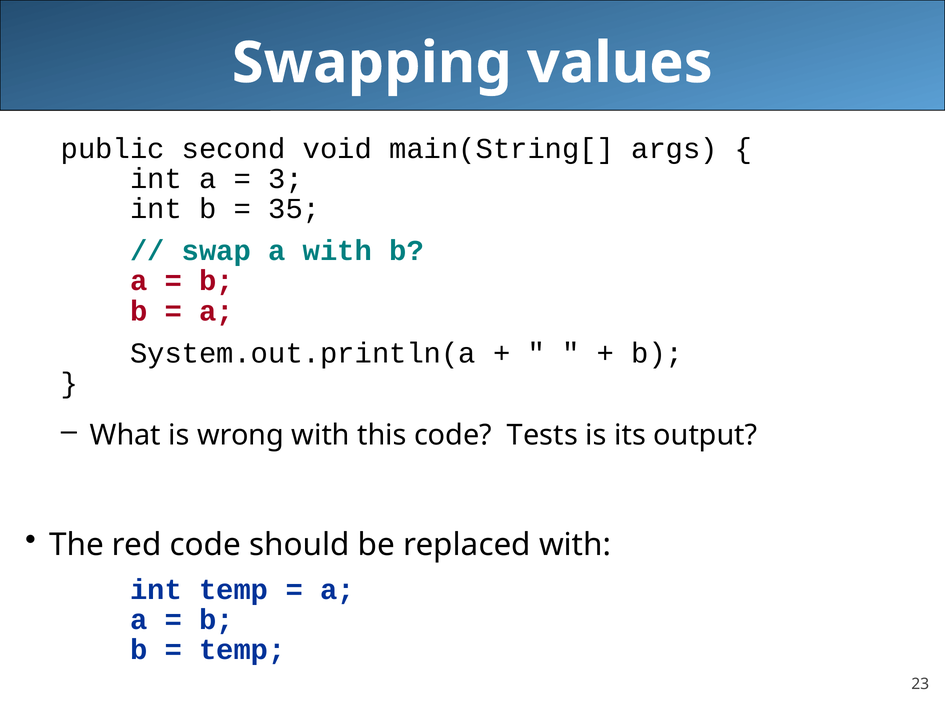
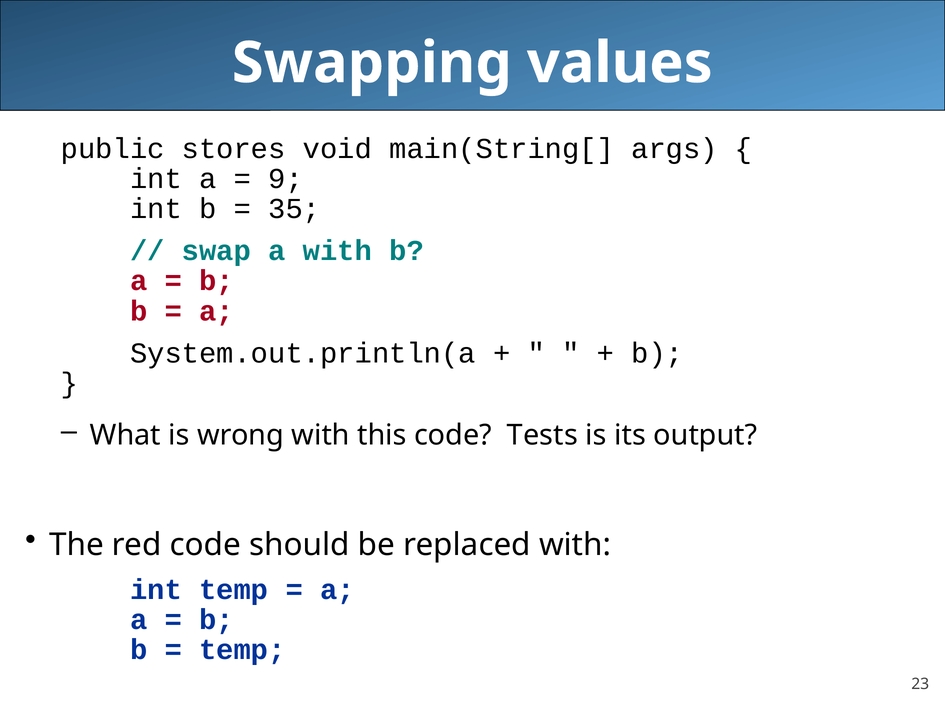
second: second -> stores
3: 3 -> 9
